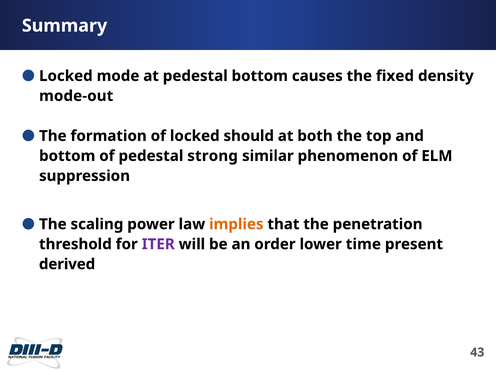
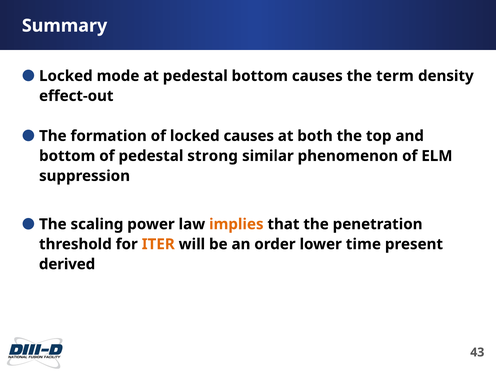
fixed: fixed -> term
mode-out: mode-out -> effect-out
locked should: should -> causes
ITER colour: purple -> orange
